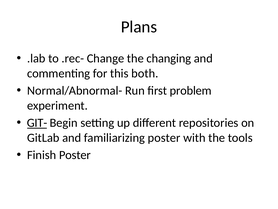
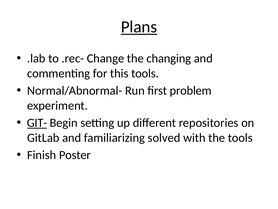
Plans underline: none -> present
this both: both -> tools
familiarizing poster: poster -> solved
